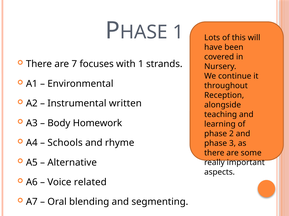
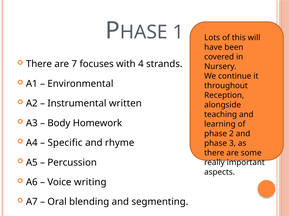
with 1: 1 -> 4
Schools: Schools -> Specific
Alternative: Alternative -> Percussion
related: related -> writing
